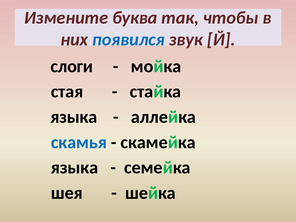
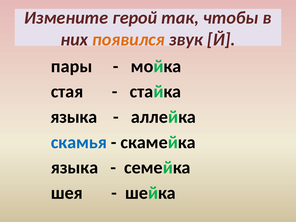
буква: буква -> герой
появился colour: blue -> orange
слоги: слоги -> пары
